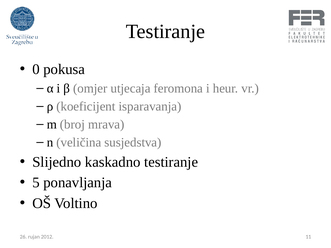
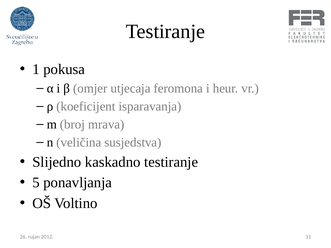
0: 0 -> 1
